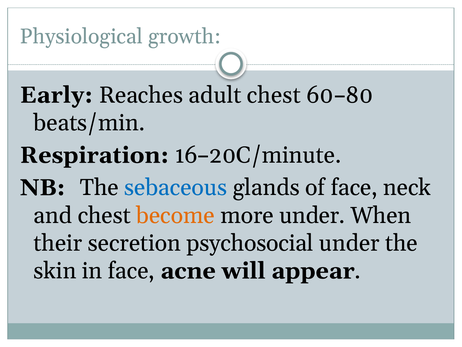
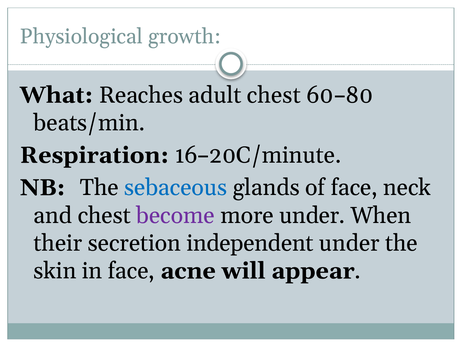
Early: Early -> What
become colour: orange -> purple
psychosocial: psychosocial -> independent
